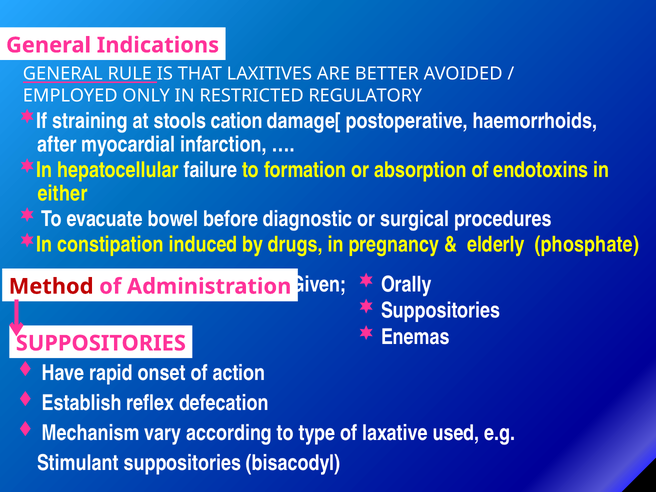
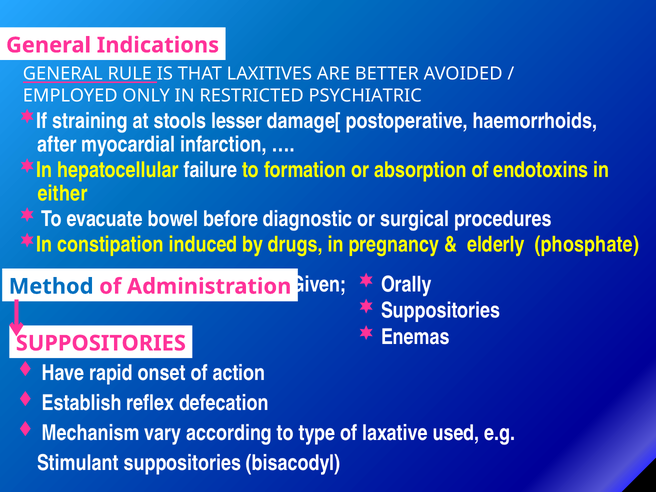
REGULATORY: REGULATORY -> PSYCHIATRIC
cation: cation -> lesser
Method colour: red -> blue
